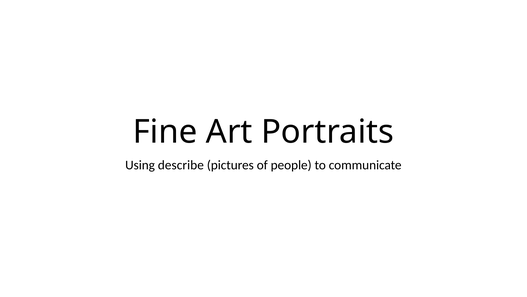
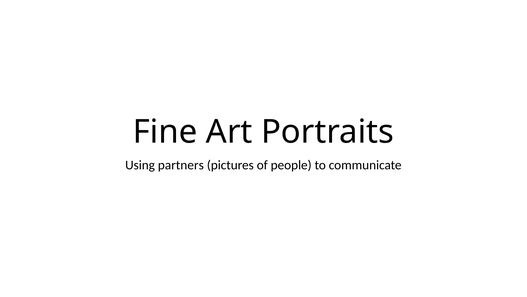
describe: describe -> partners
